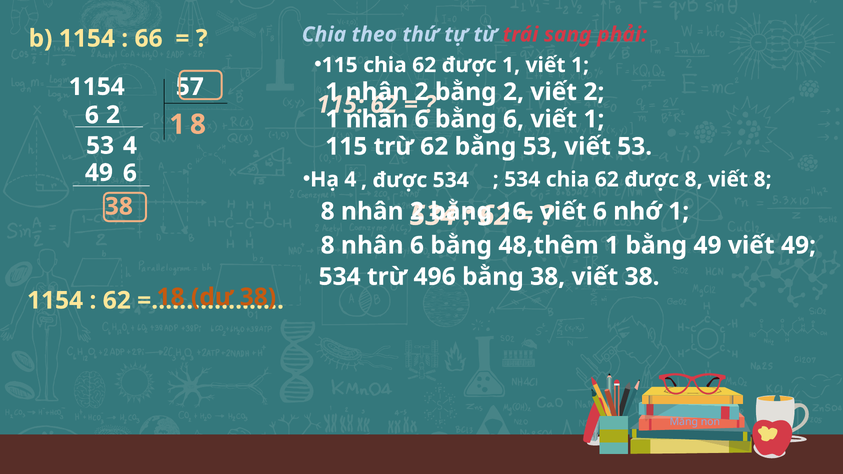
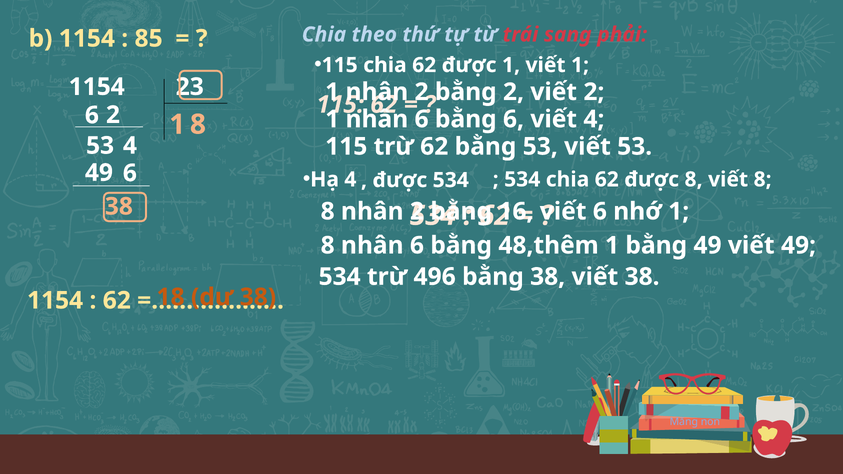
66: 66 -> 85
57: 57 -> 23
6 viết 1: 1 -> 4
